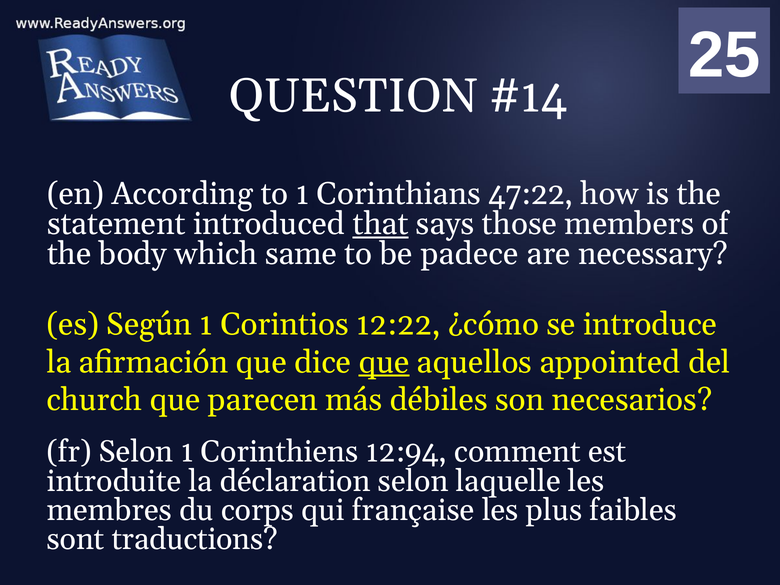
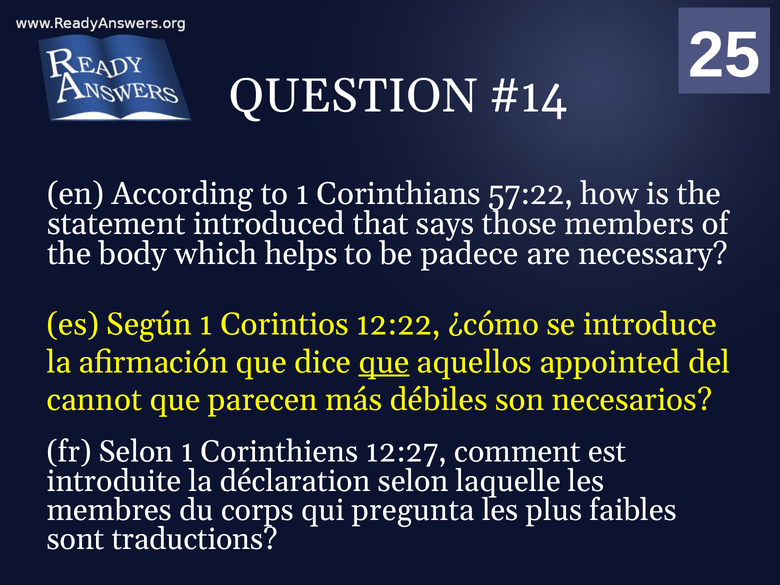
47:22: 47:22 -> 57:22
that underline: present -> none
same: same -> helps
church: church -> cannot
12:94: 12:94 -> 12:27
française: française -> pregunta
